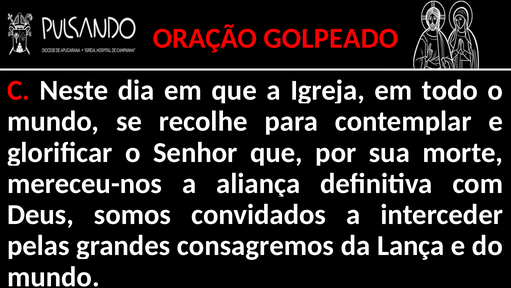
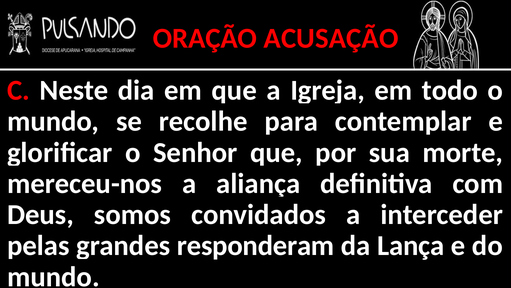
GOLPEADO: GOLPEADO -> ACUSAÇÃO
consagremos: consagremos -> responderam
